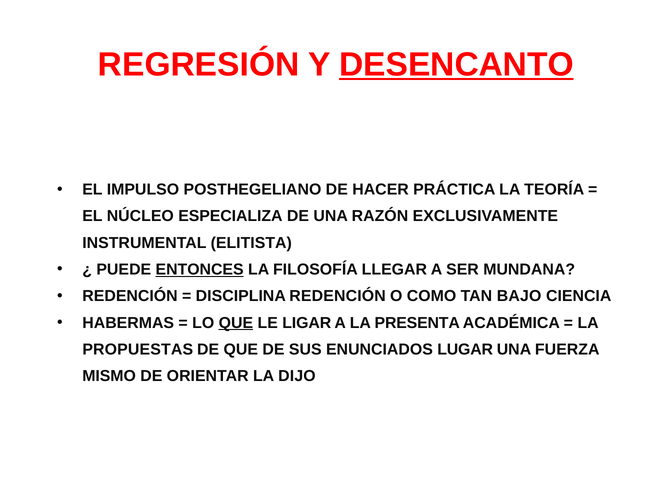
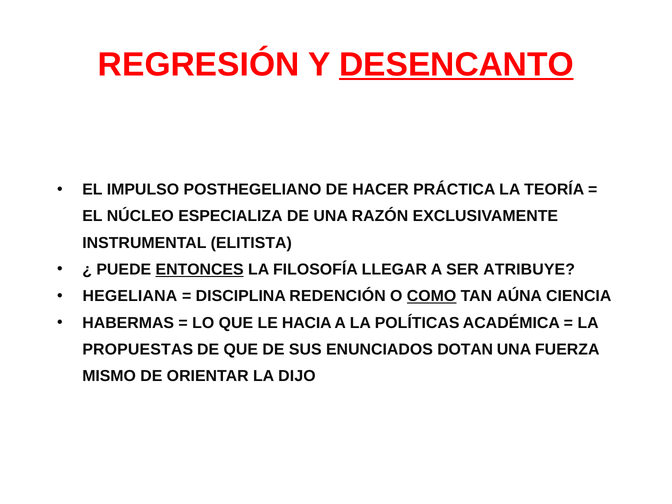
MUNDANA: MUNDANA -> ATRIBUYE
REDENCIÓN at (130, 296): REDENCIÓN -> HEGELIANA
COMO underline: none -> present
BAJO: BAJO -> AÚNA
QUE at (236, 323) underline: present -> none
LIGAR: LIGAR -> HACIA
PRESENTA: PRESENTA -> POLÍTICAS
LUGAR: LUGAR -> DOTAN
